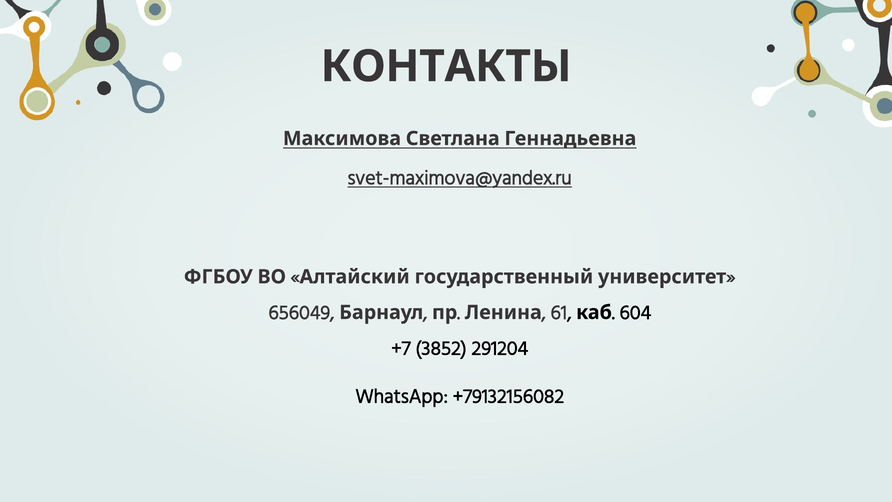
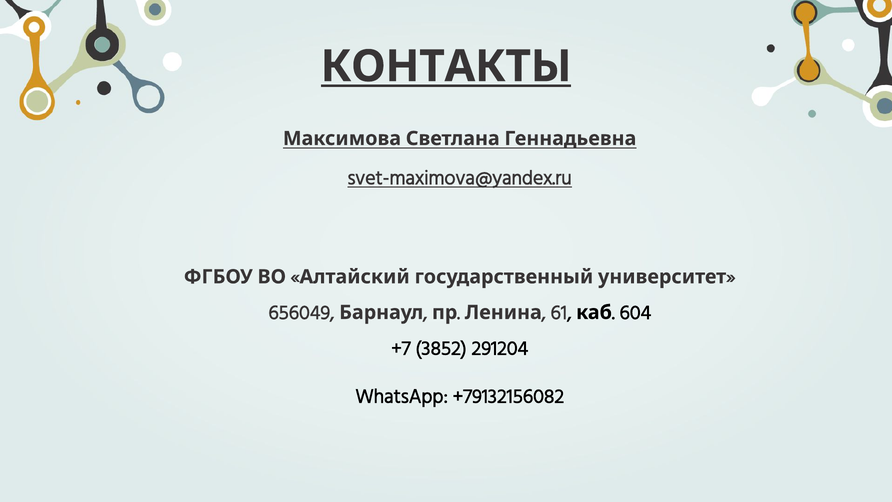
КОНТАКТЫ underline: none -> present
